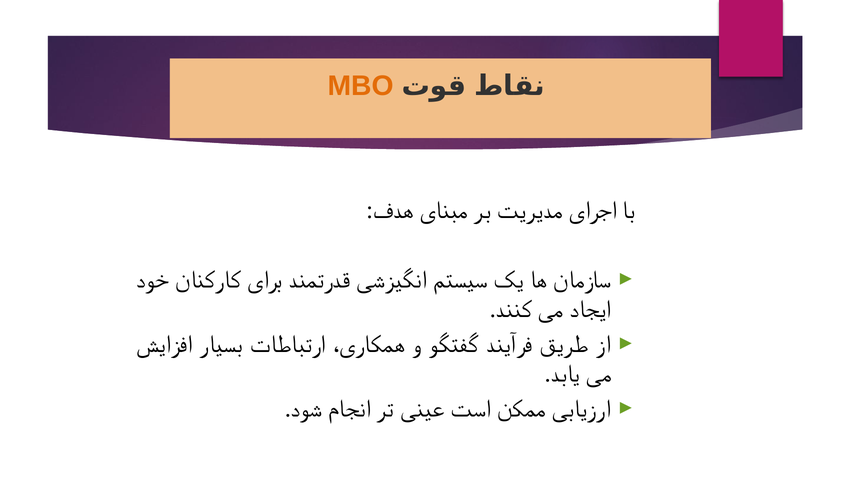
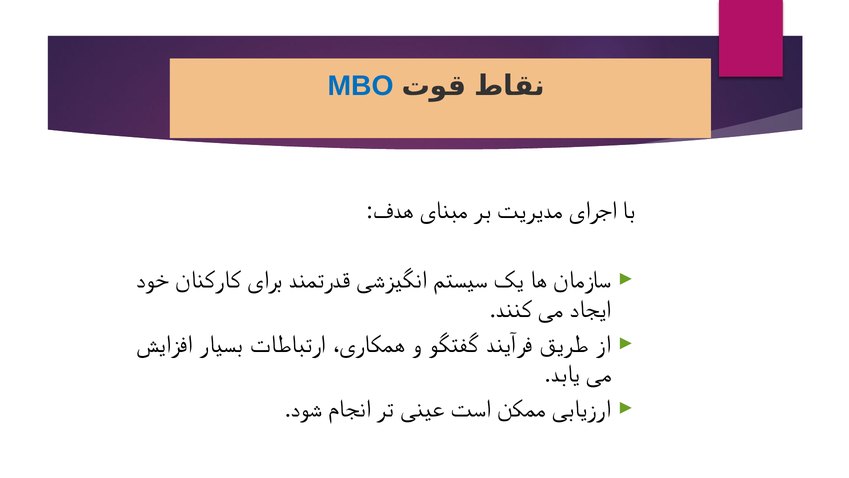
MBO colour: orange -> blue
